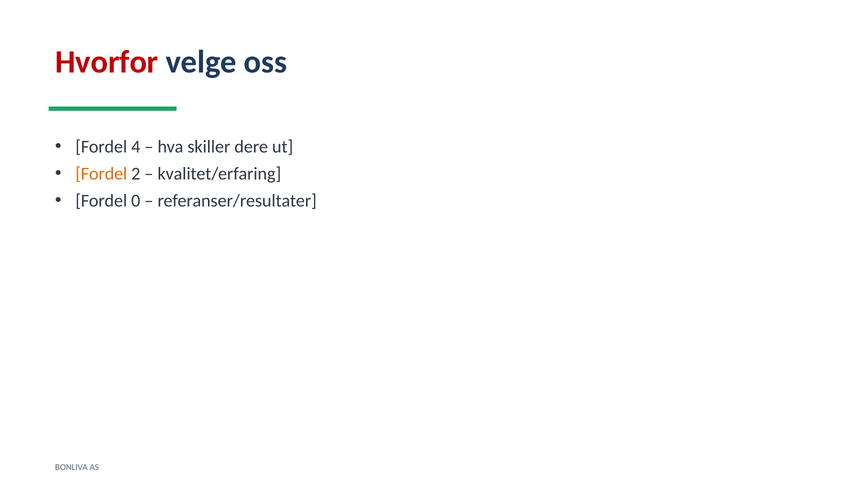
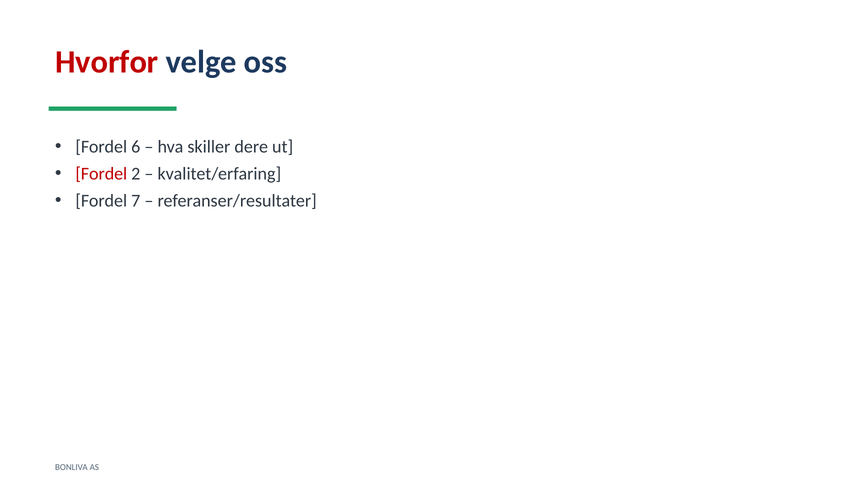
4: 4 -> 6
Fordel at (101, 174) colour: orange -> red
0: 0 -> 7
